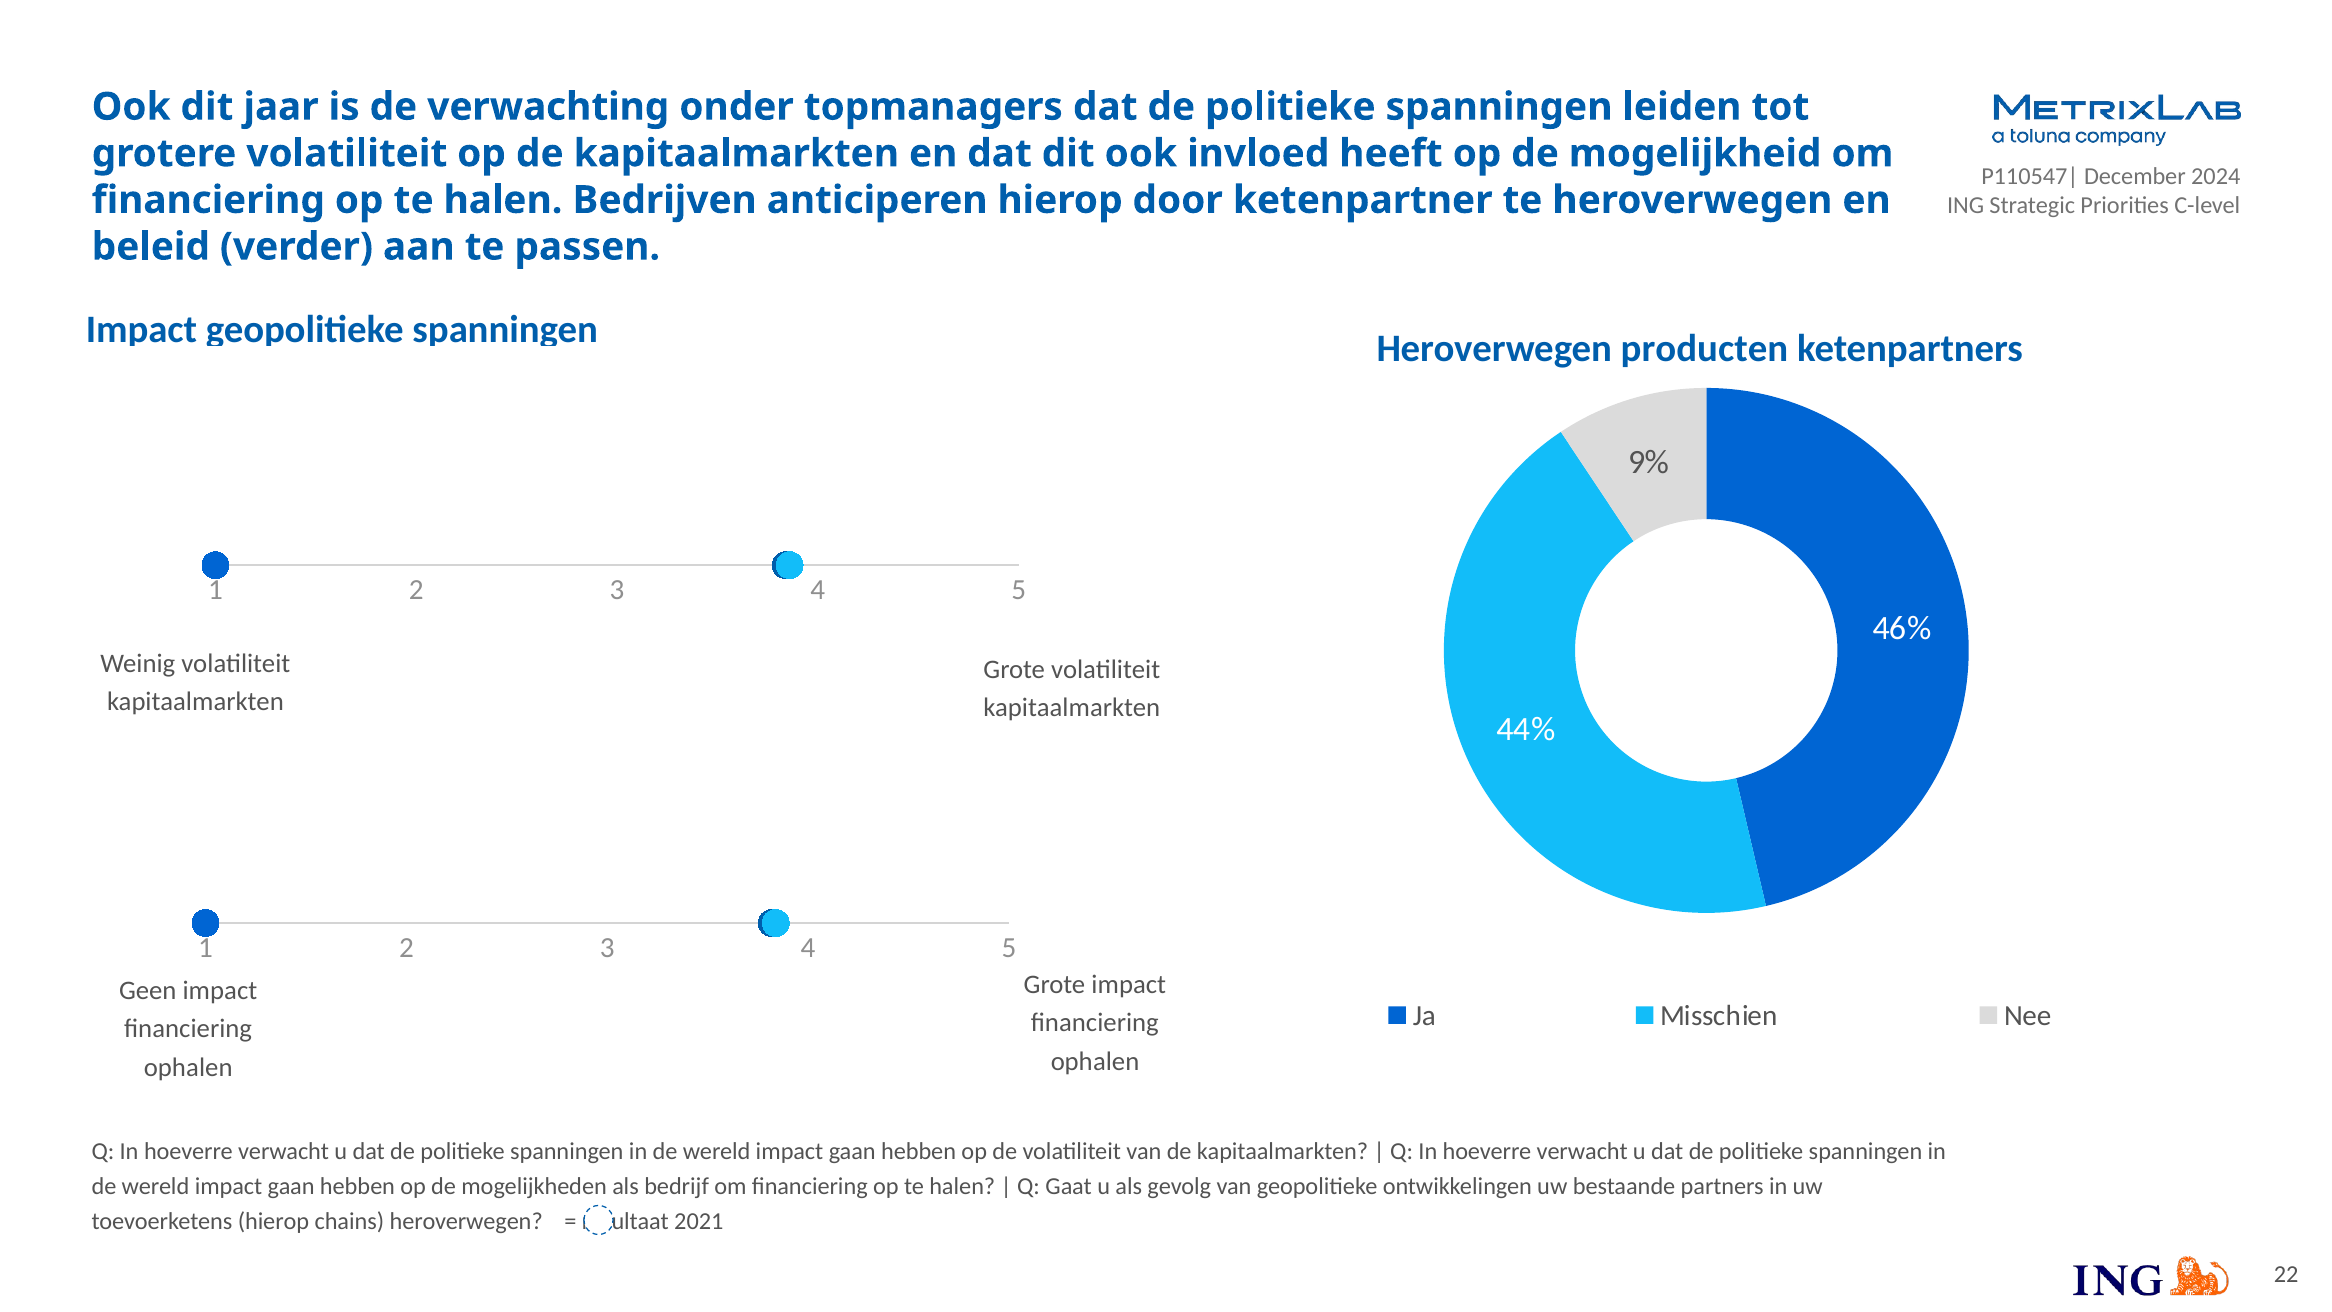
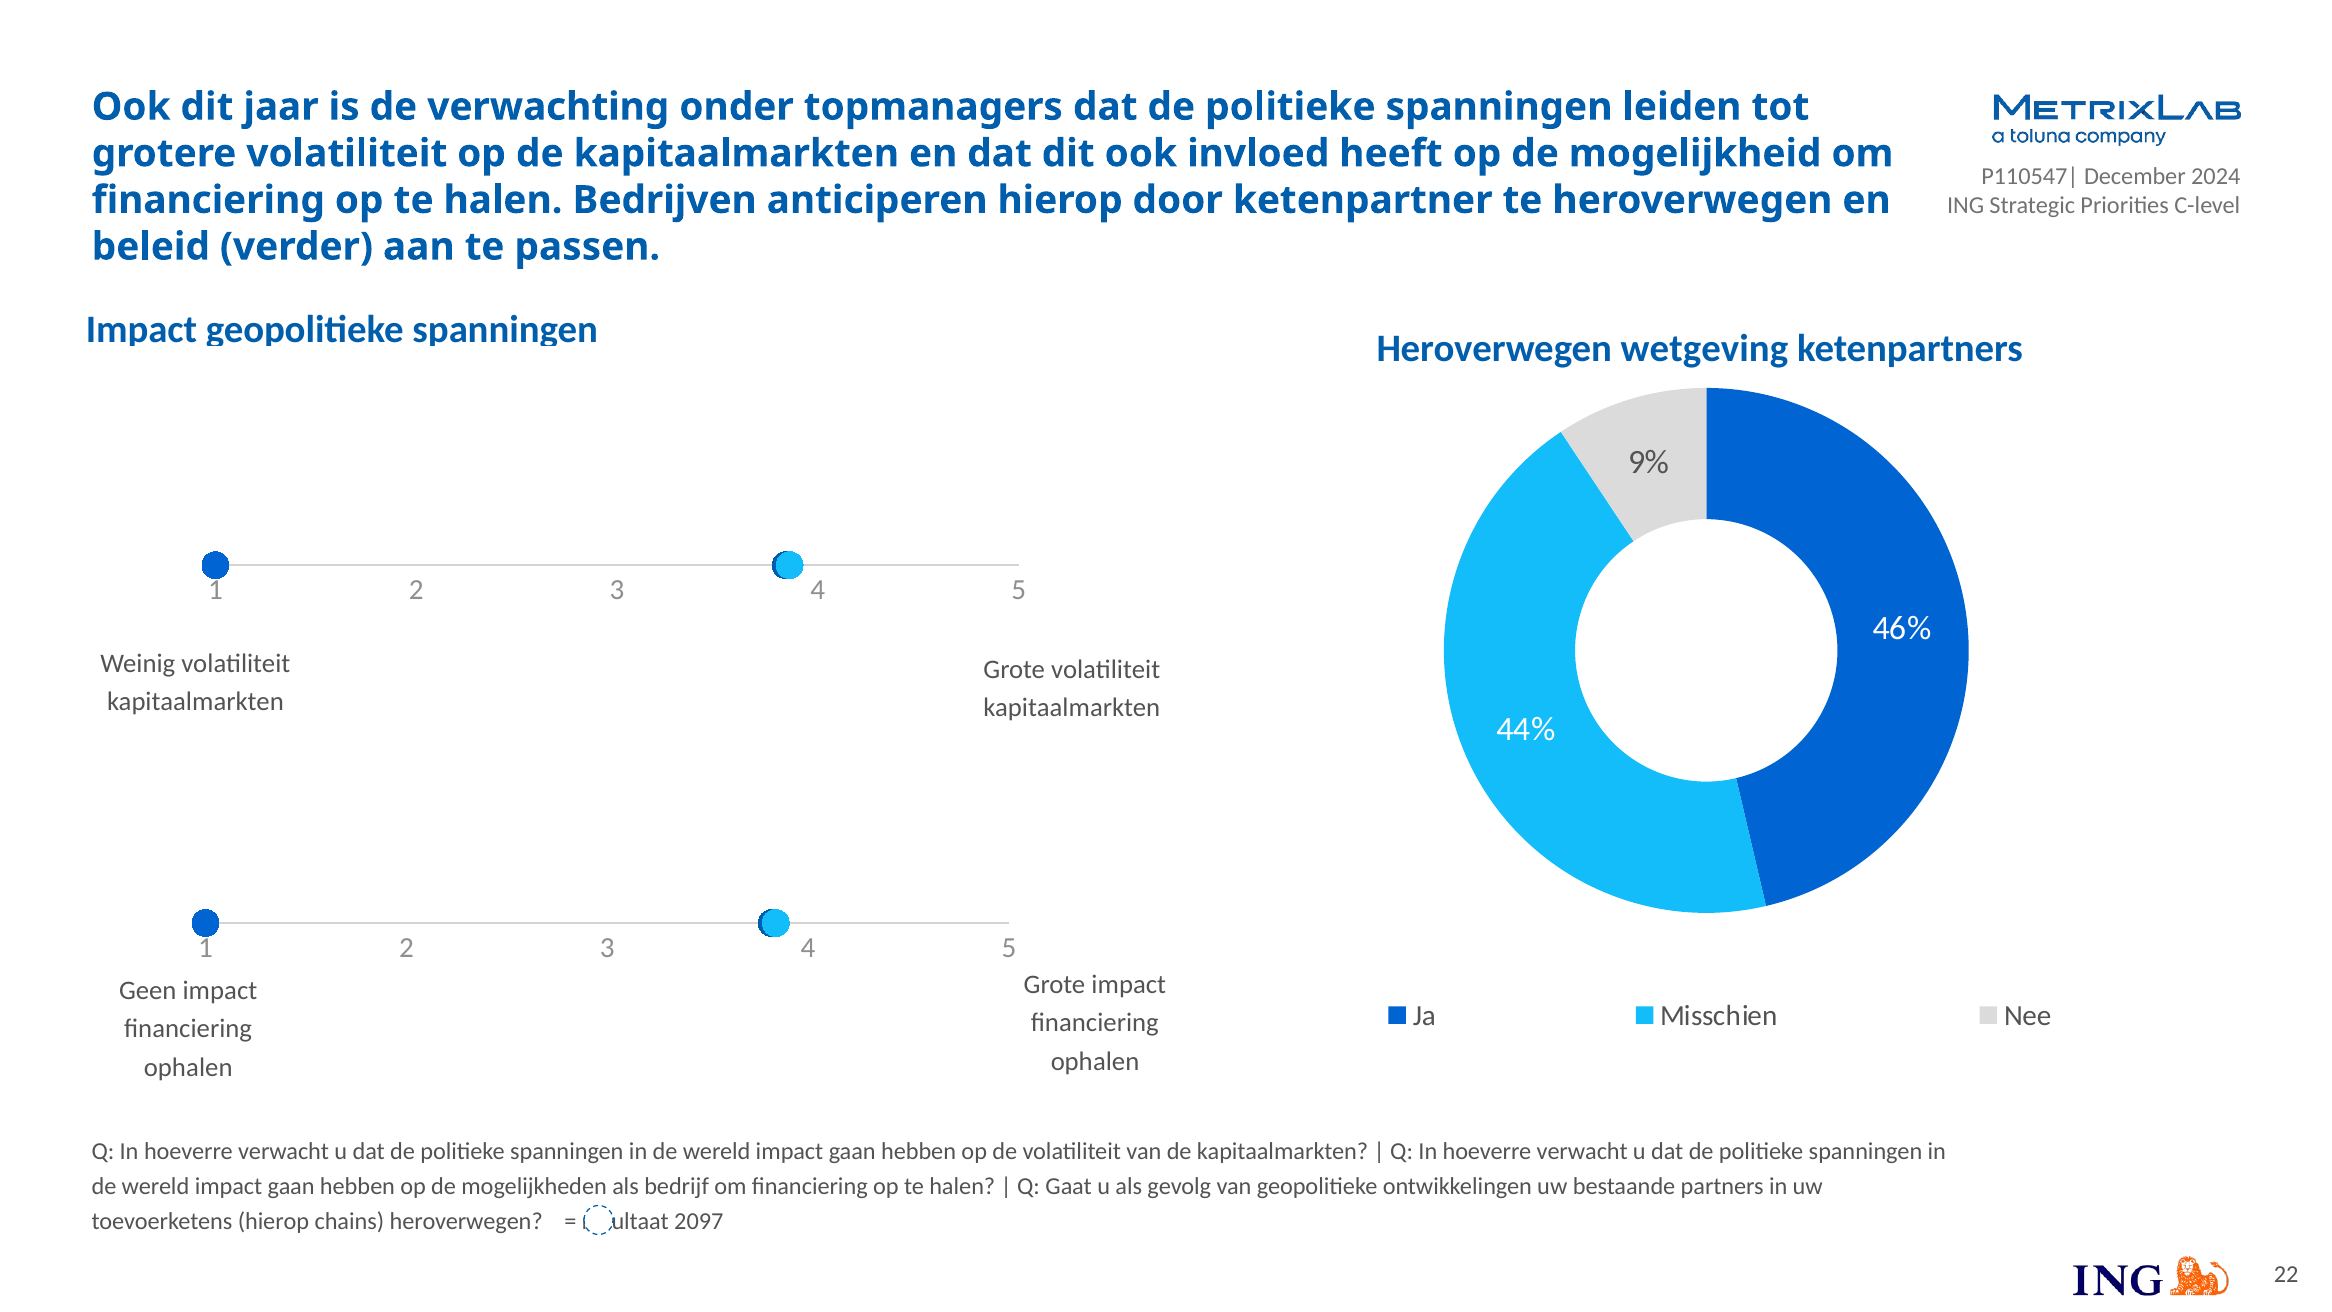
producten: producten -> wetgeving
2021: 2021 -> 2097
